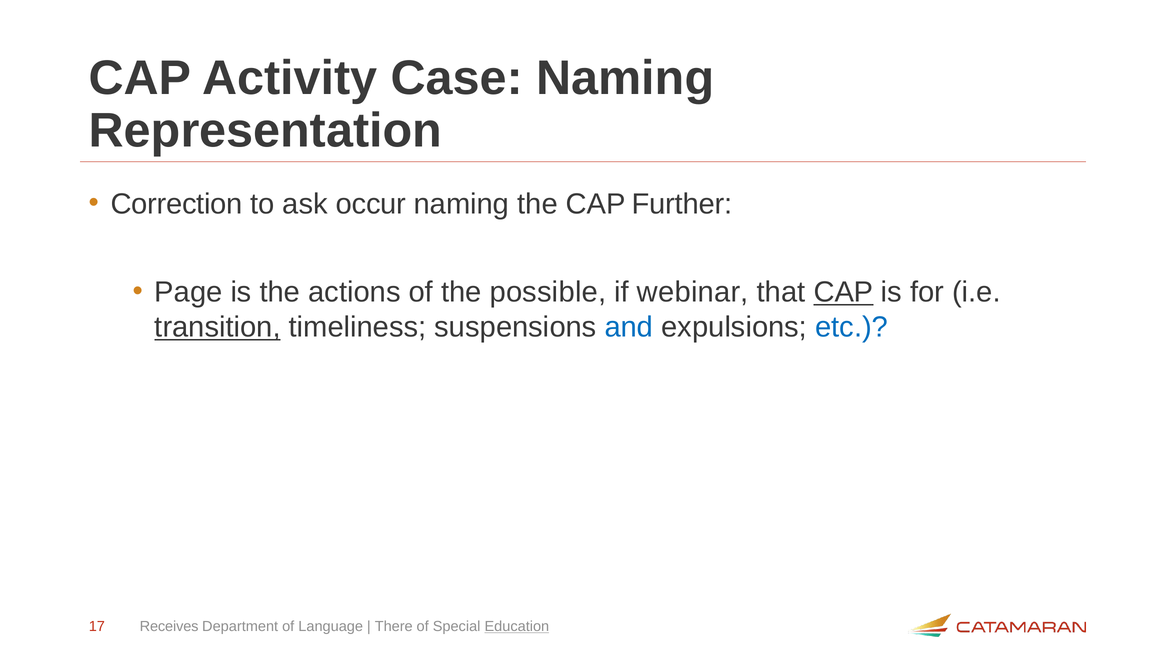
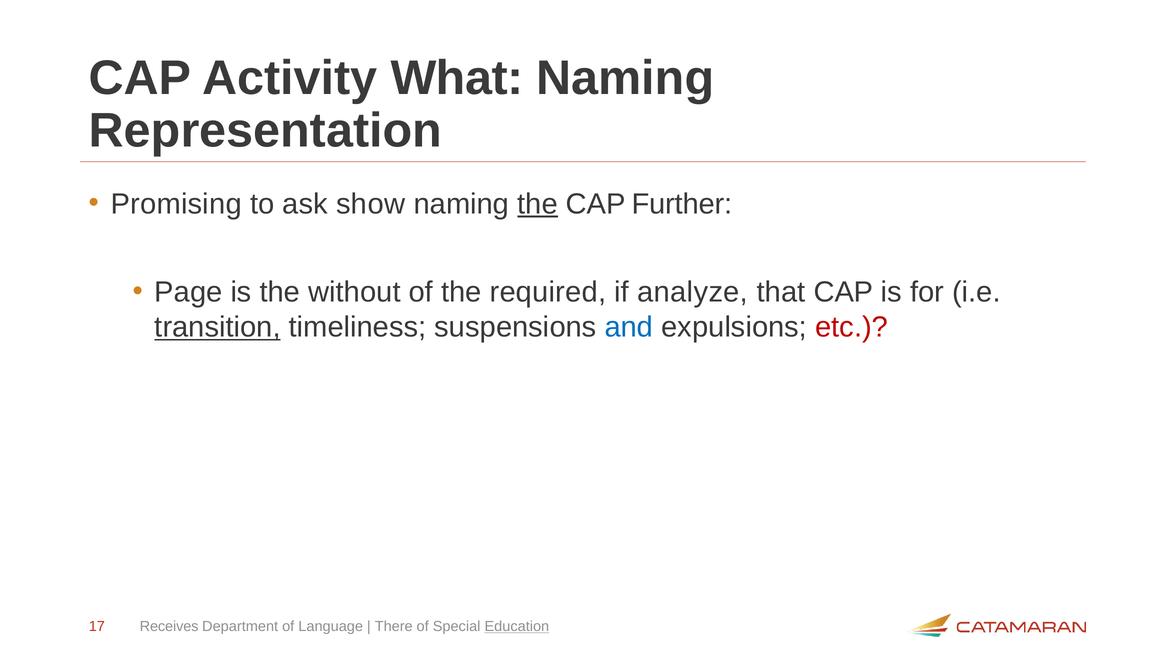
Case: Case -> What
Correction: Correction -> Promising
occur: occur -> show
the at (538, 204) underline: none -> present
actions: actions -> without
possible: possible -> required
webinar: webinar -> analyze
CAP at (843, 292) underline: present -> none
etc colour: blue -> red
